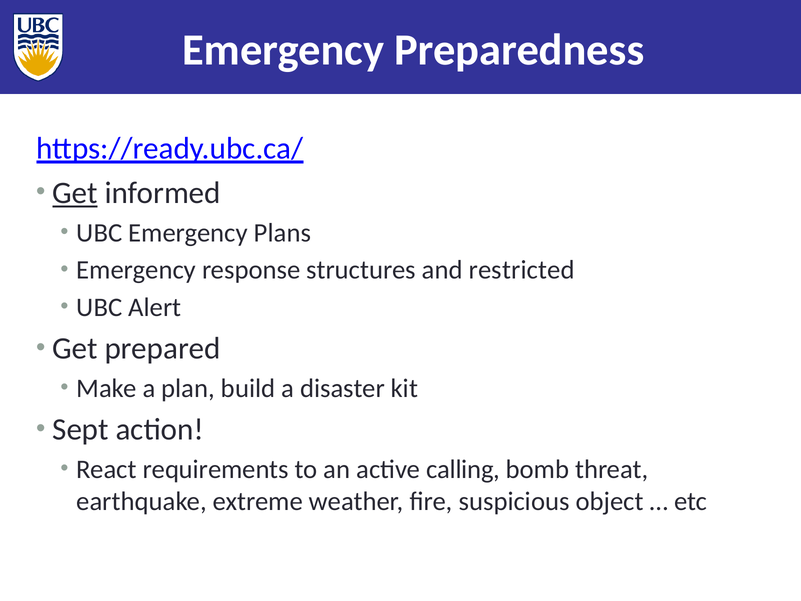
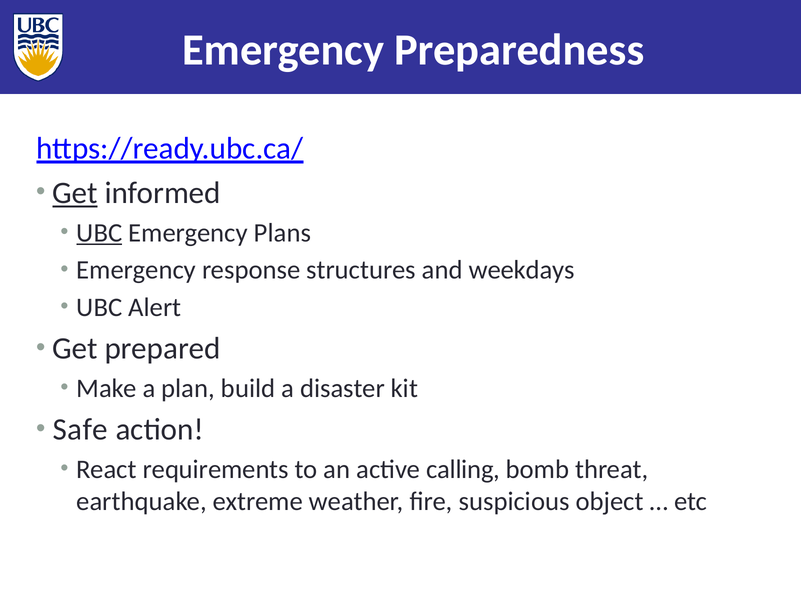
UBC at (99, 233) underline: none -> present
restricted: restricted -> weekdays
Sept: Sept -> Safe
